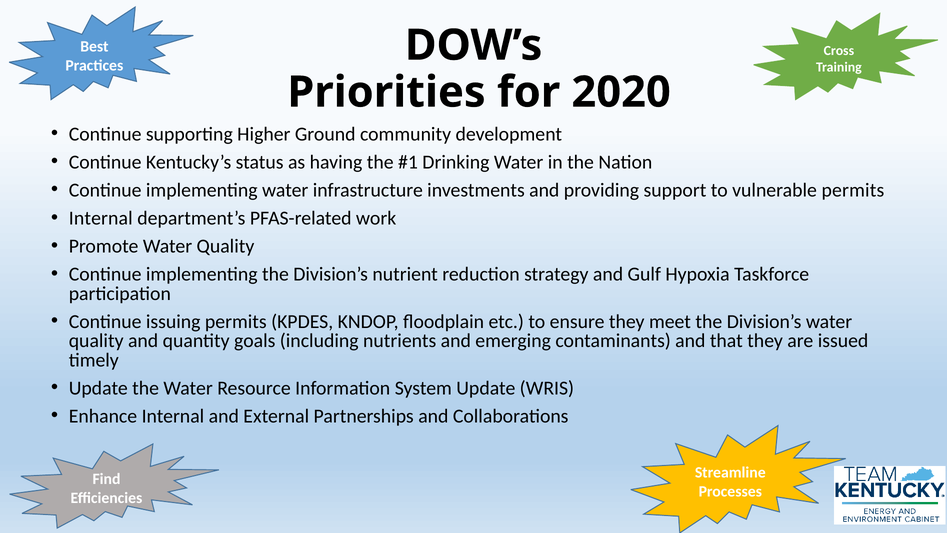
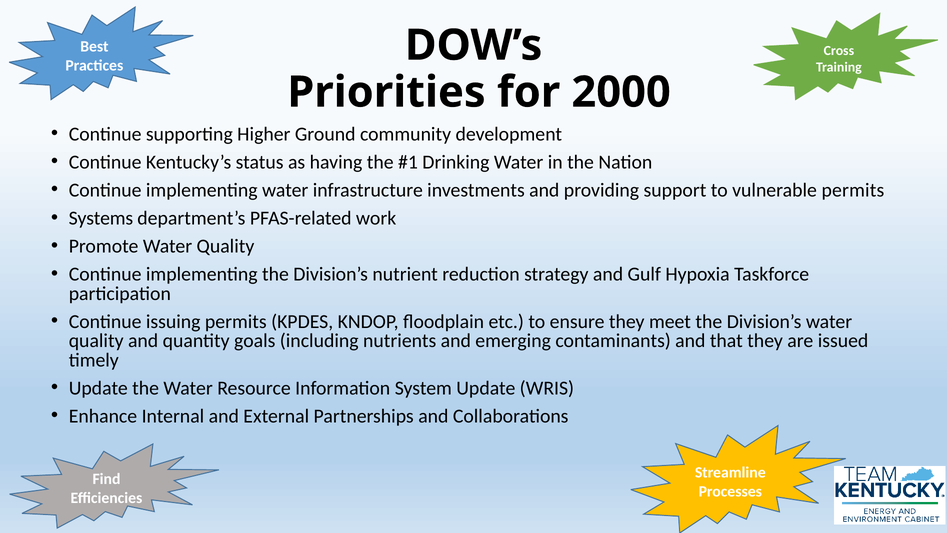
2020: 2020 -> 2000
Internal at (101, 218): Internal -> Systems
